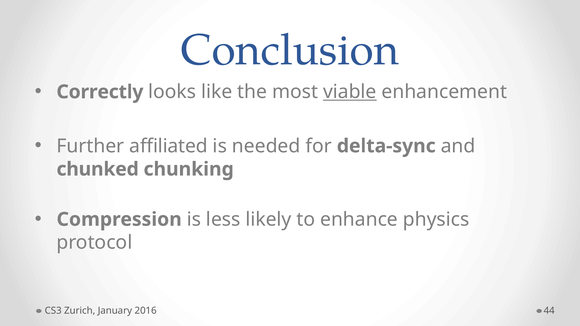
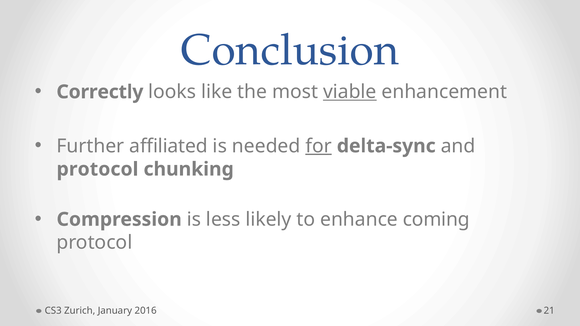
for underline: none -> present
chunked at (98, 169): chunked -> protocol
physics: physics -> coming
44: 44 -> 21
